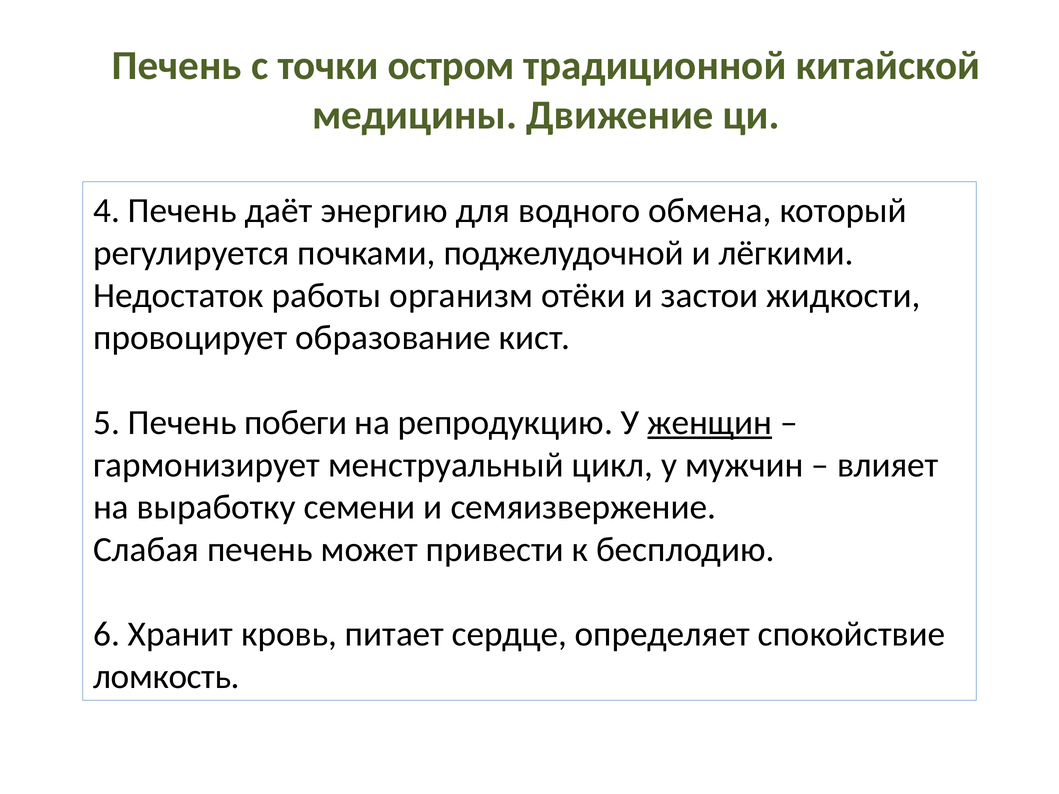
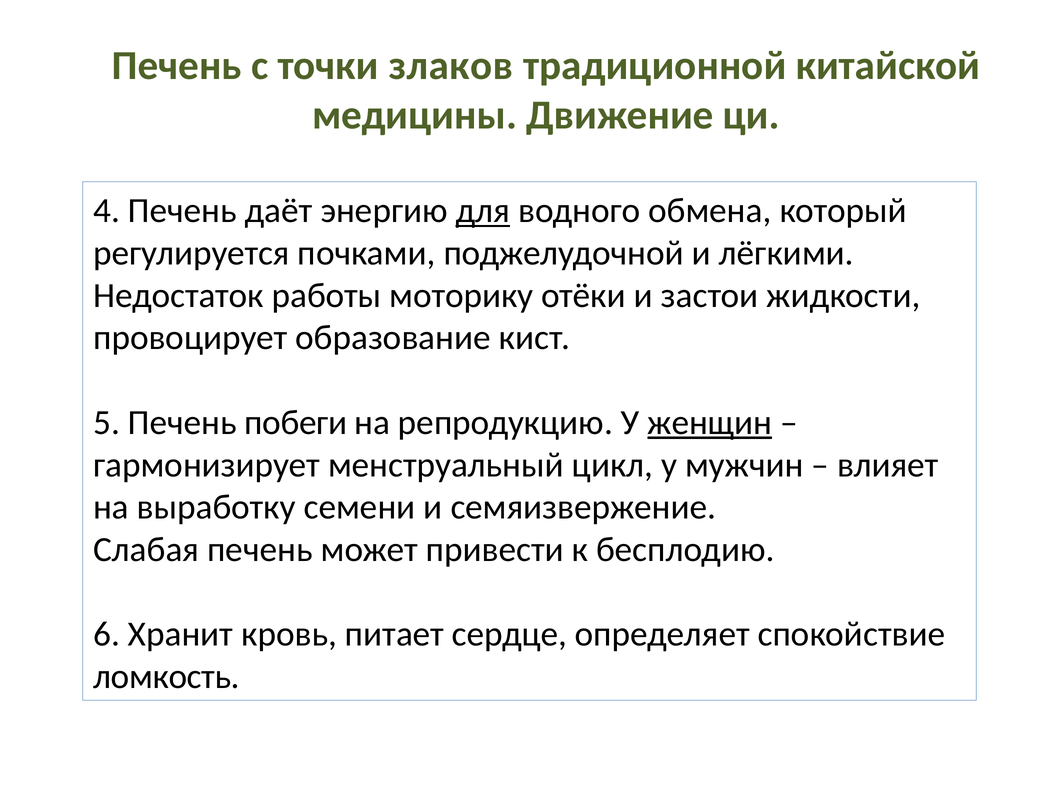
остром: остром -> злаков
для underline: none -> present
организм: организм -> моторику
